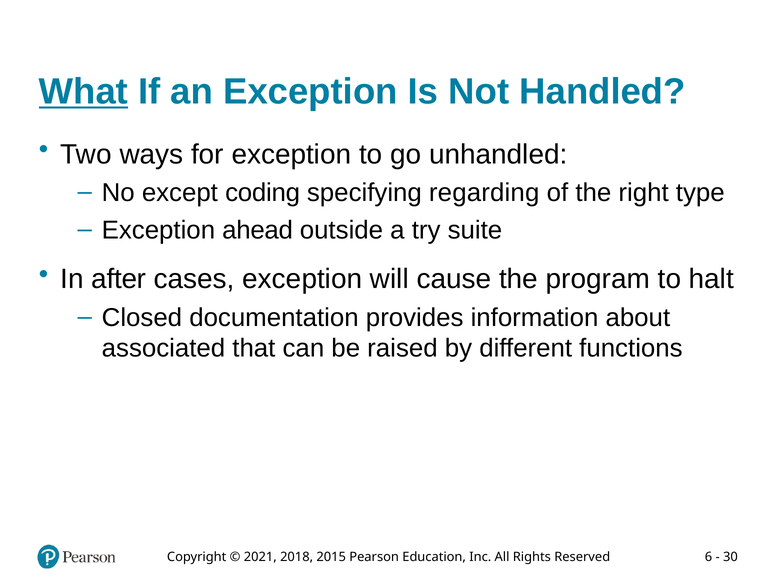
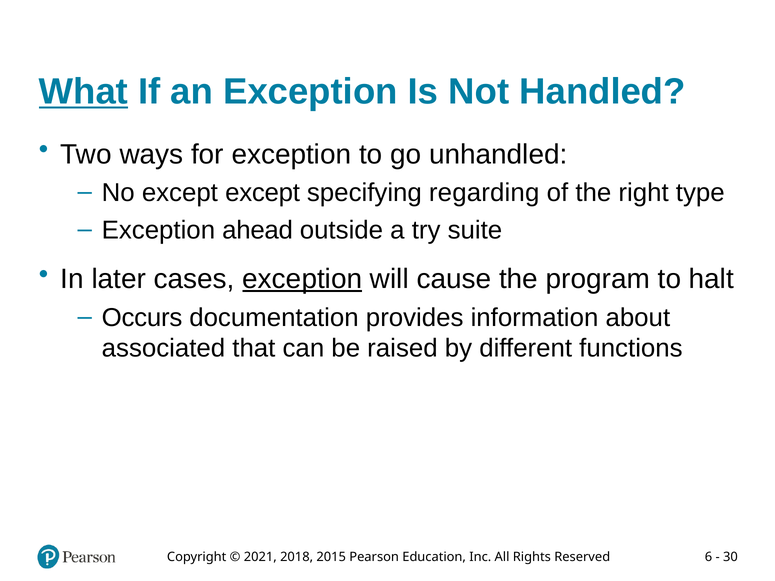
except coding: coding -> except
after: after -> later
exception at (302, 279) underline: none -> present
Closed: Closed -> Occurs
